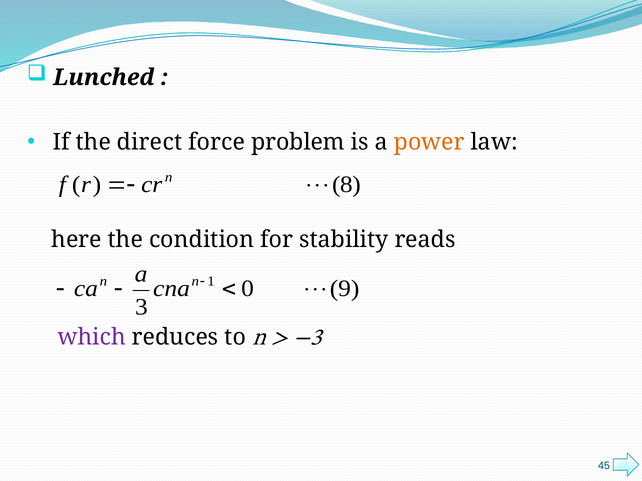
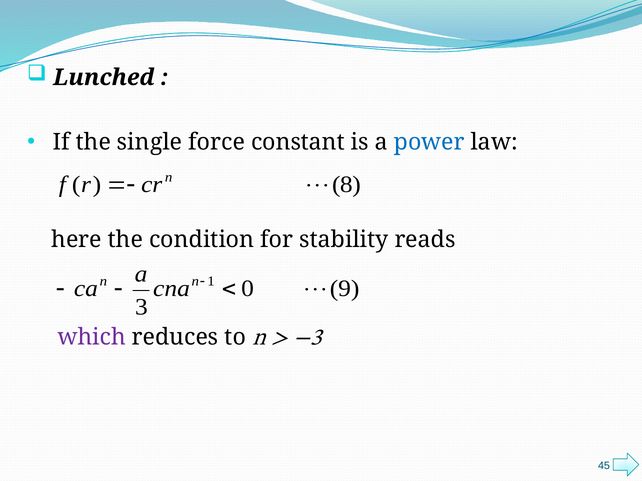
direct: direct -> single
problem: problem -> constant
power colour: orange -> blue
